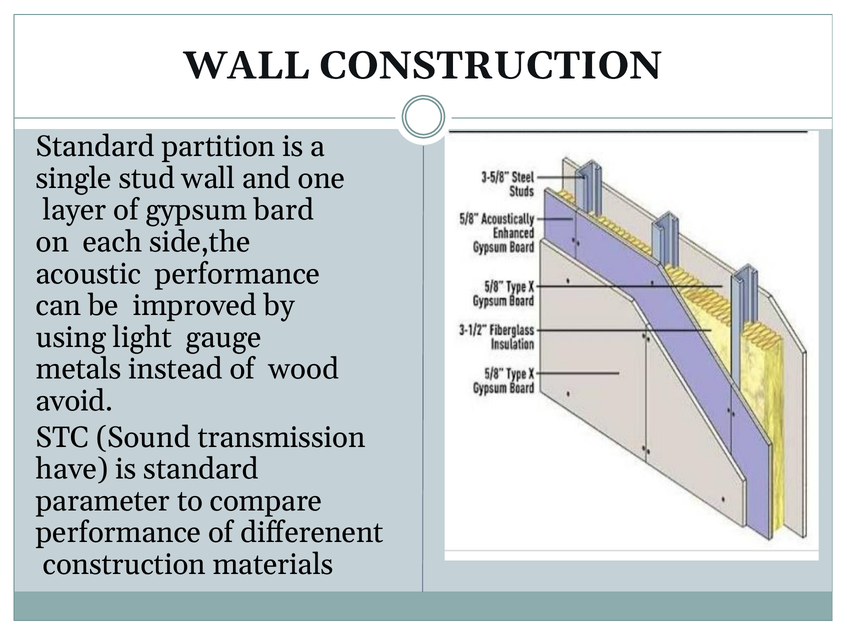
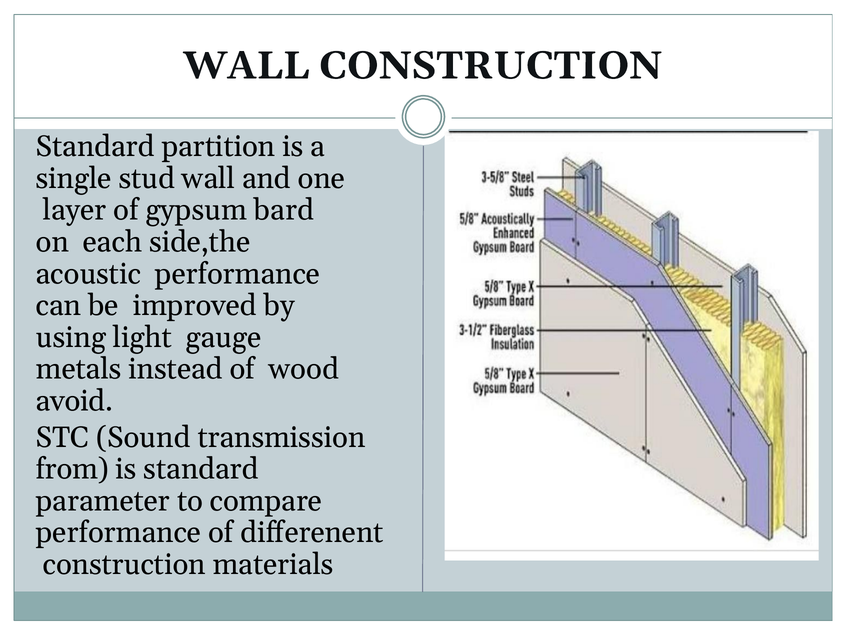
have: have -> from
